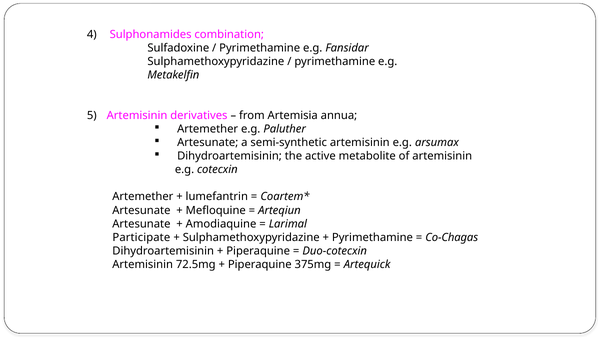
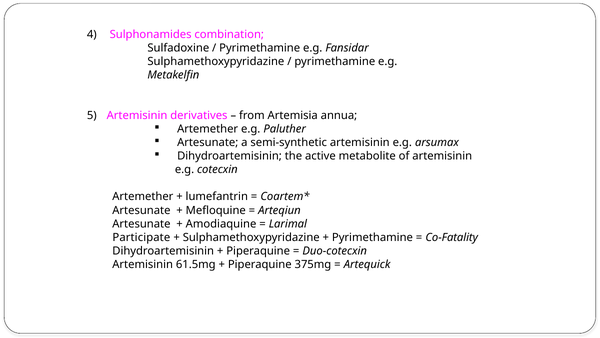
Co-Chagas: Co-Chagas -> Co-Fatality
72.5mg: 72.5mg -> 61.5mg
